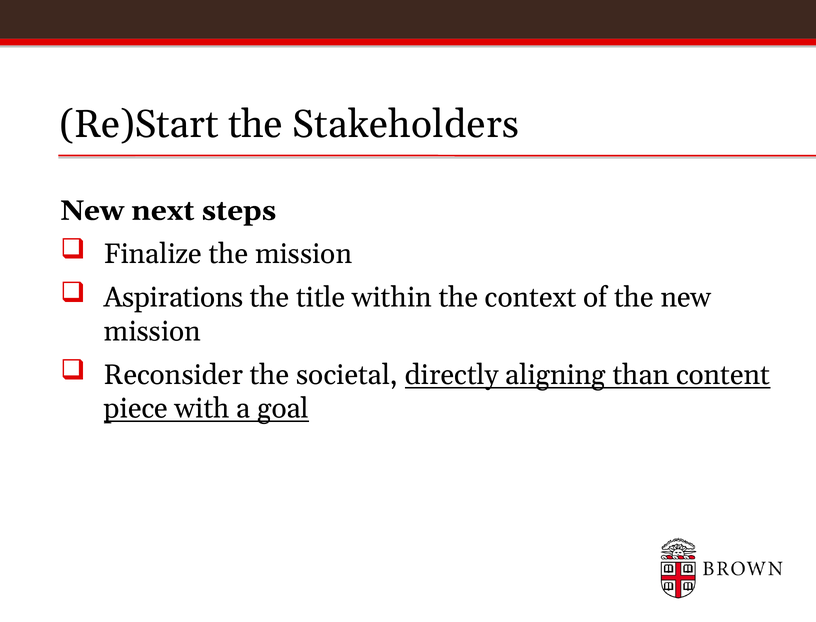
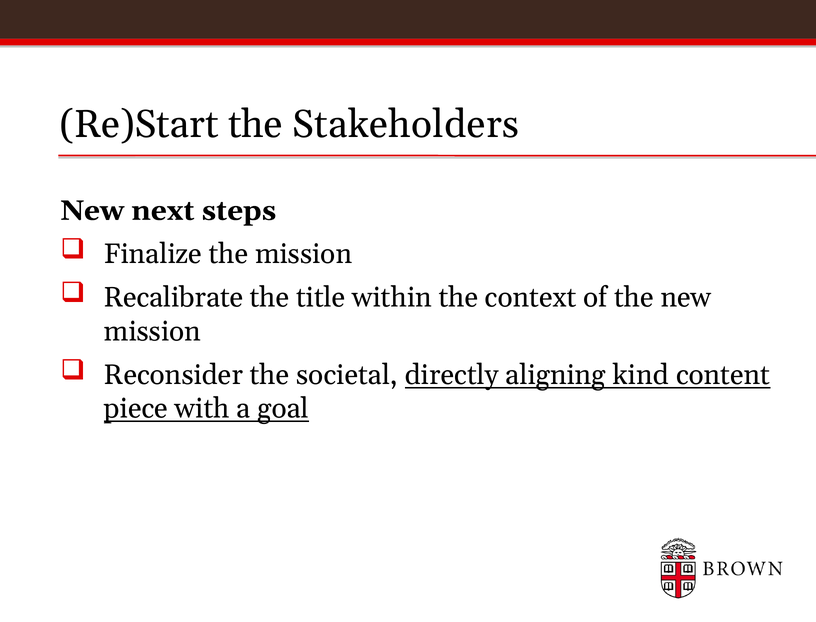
Aspirations: Aspirations -> Recalibrate
than: than -> kind
